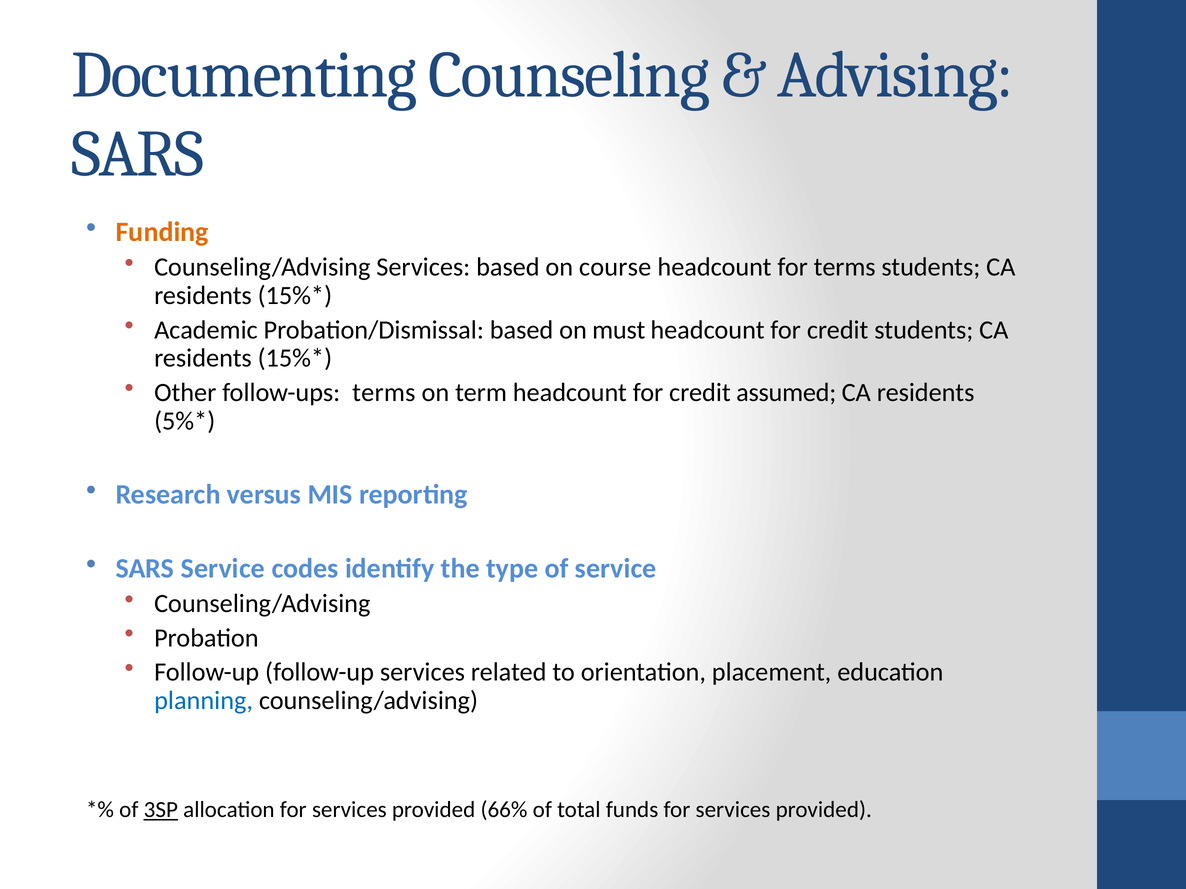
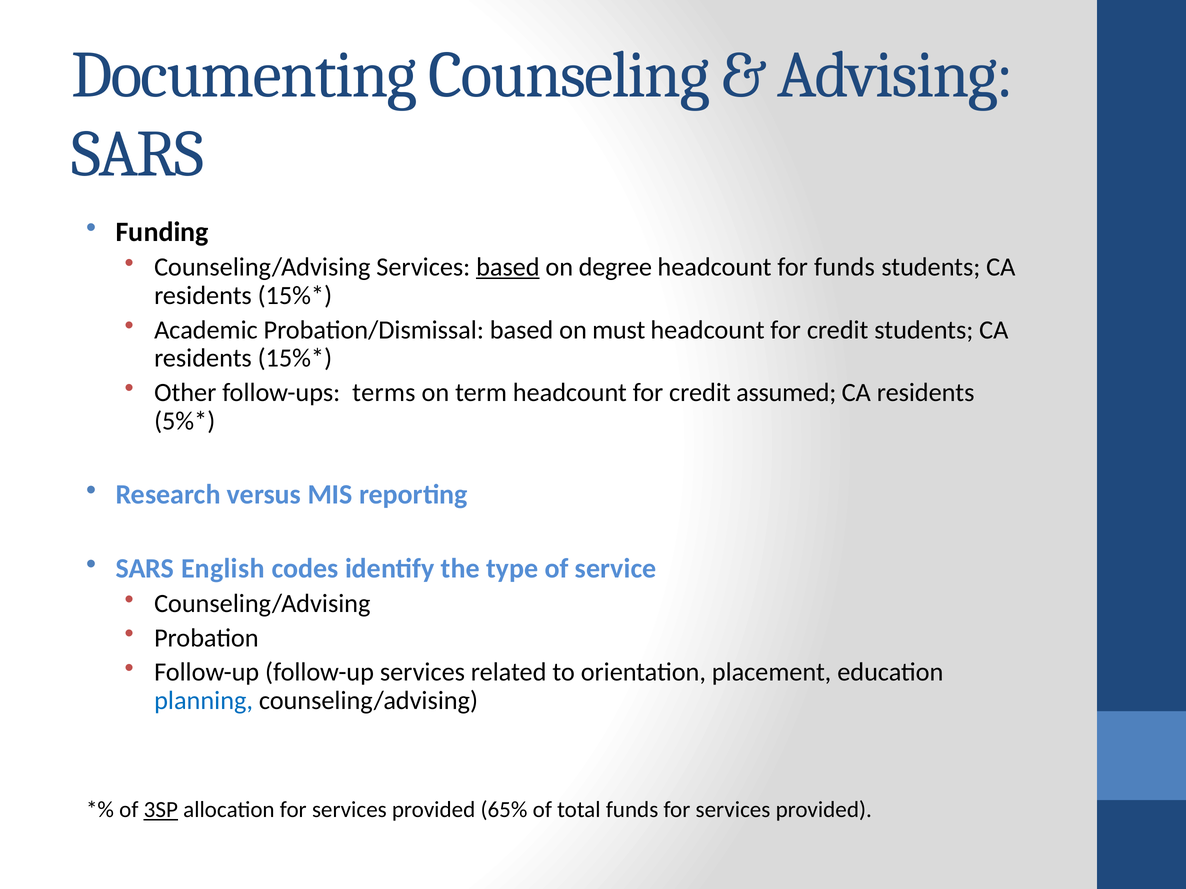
Funding colour: orange -> black
based at (508, 267) underline: none -> present
course: course -> degree
for terms: terms -> funds
SARS Service: Service -> English
66%: 66% -> 65%
